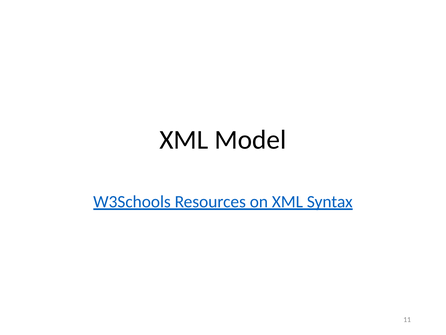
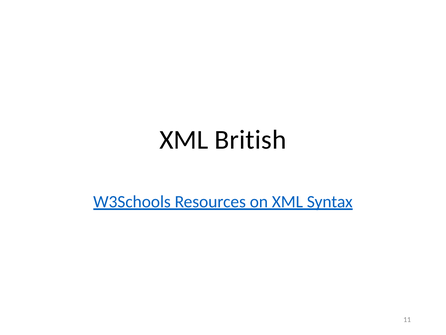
Model: Model -> British
